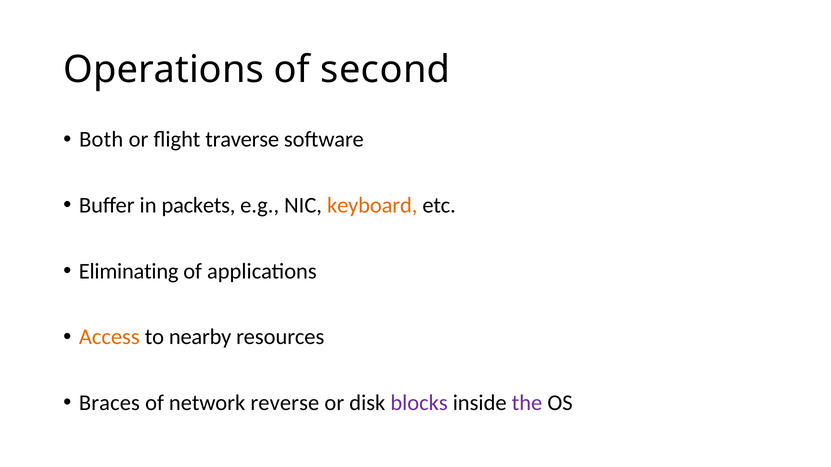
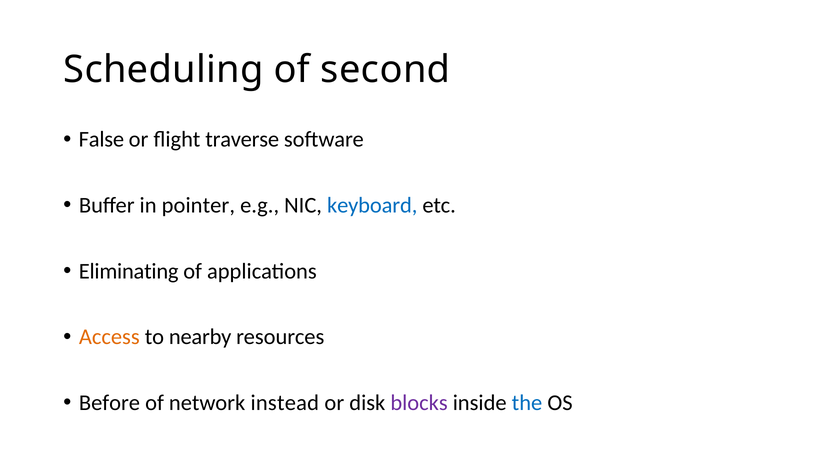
Operations: Operations -> Scheduling
Both: Both -> False
packets: packets -> pointer
keyboard colour: orange -> blue
Braces: Braces -> Before
reverse: reverse -> instead
the colour: purple -> blue
